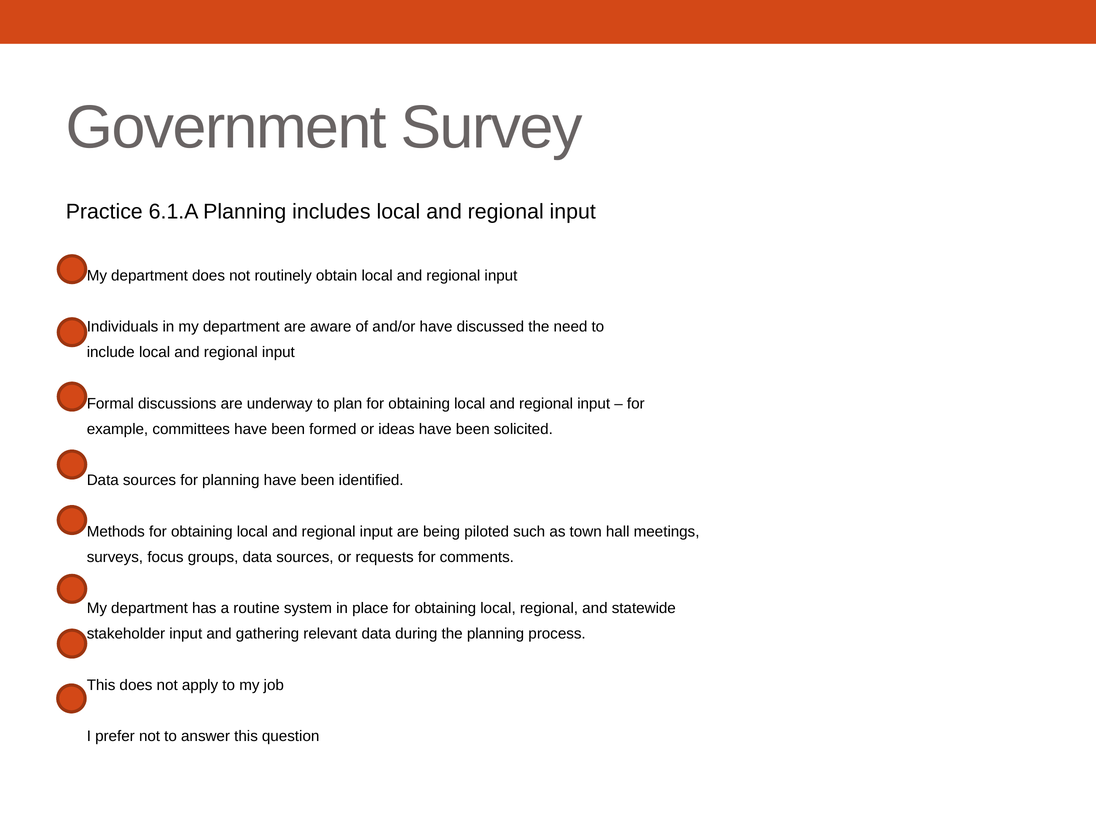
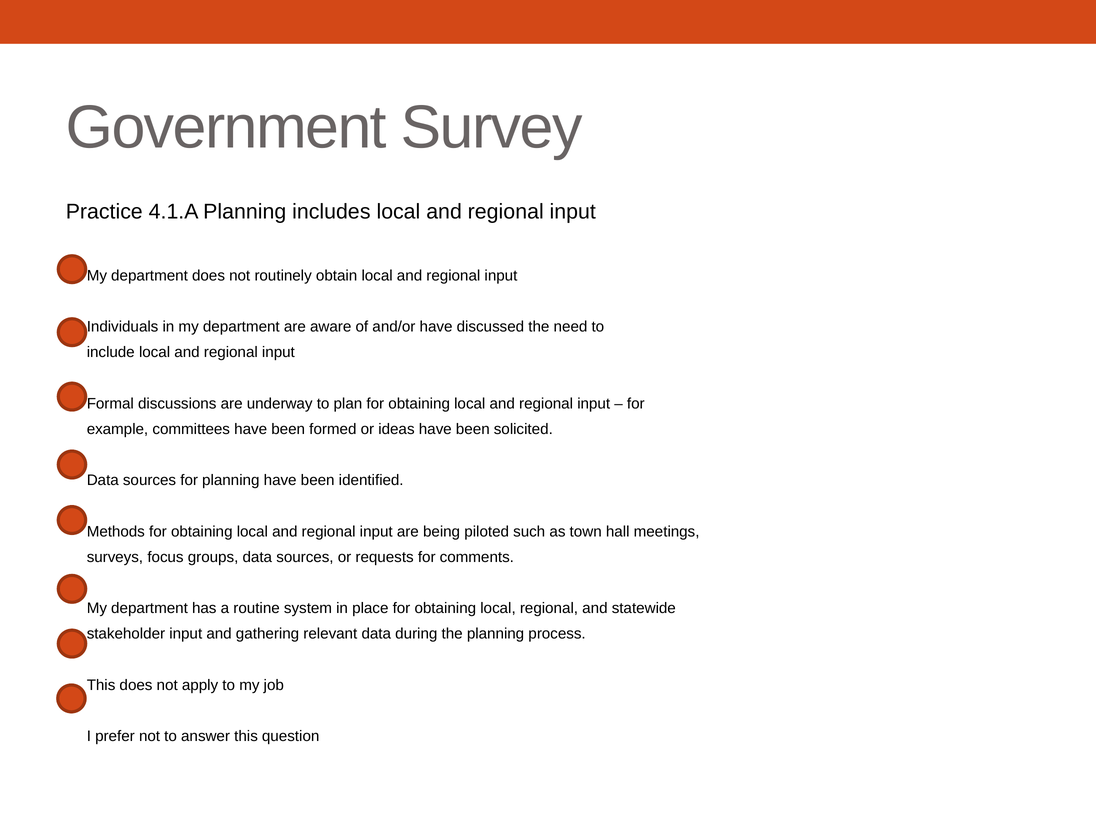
6.1.A: 6.1.A -> 4.1.A
